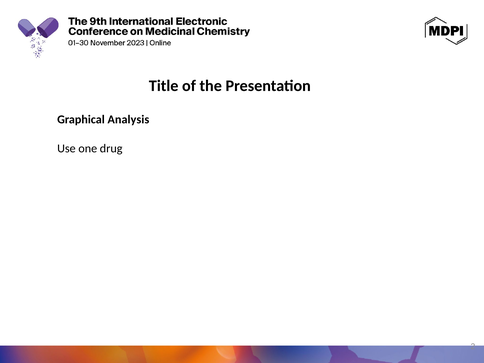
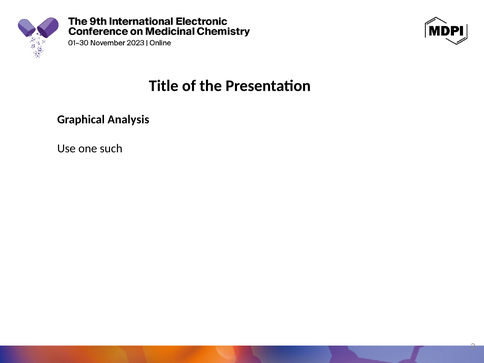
drug: drug -> such
